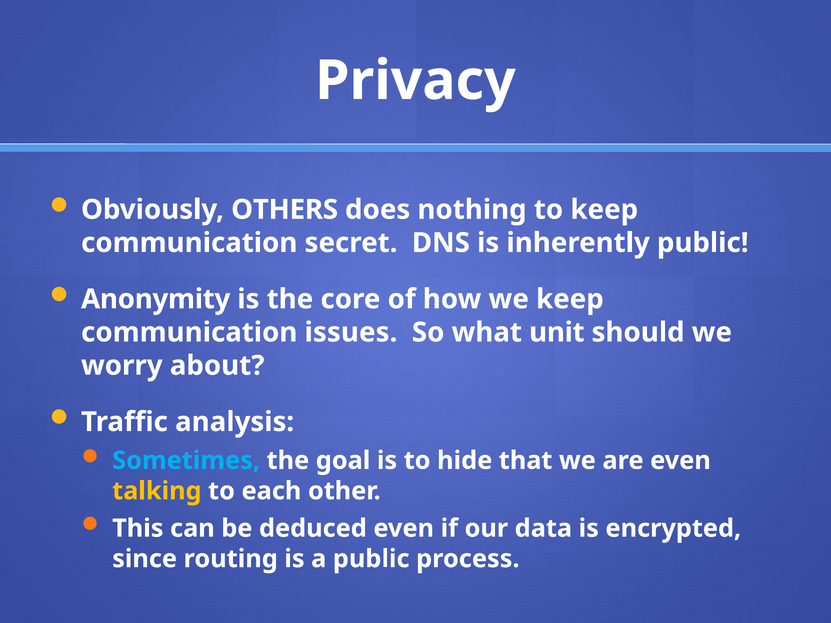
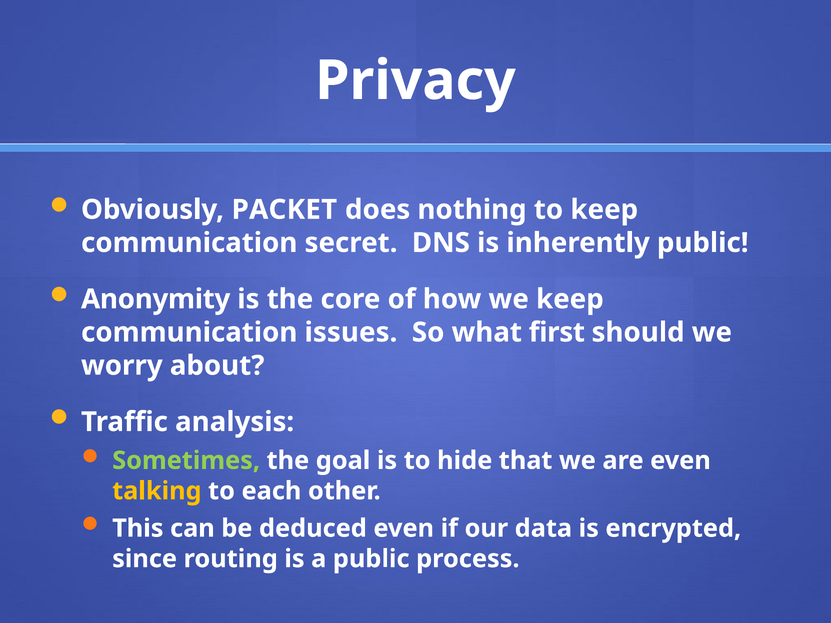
OTHERS: OTHERS -> PACKET
unit: unit -> first
Sometimes colour: light blue -> light green
